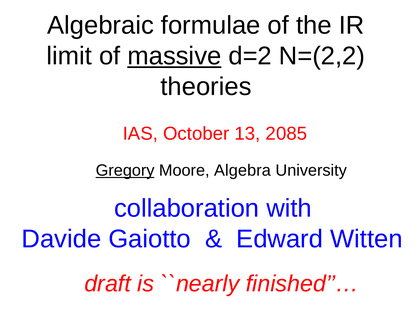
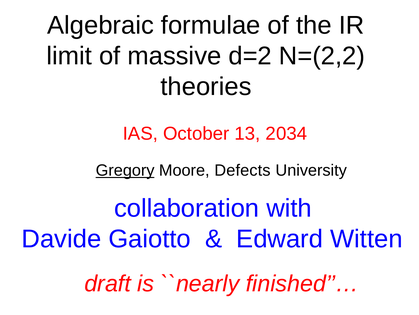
massive underline: present -> none
2085: 2085 -> 2034
Algebra: Algebra -> Defects
